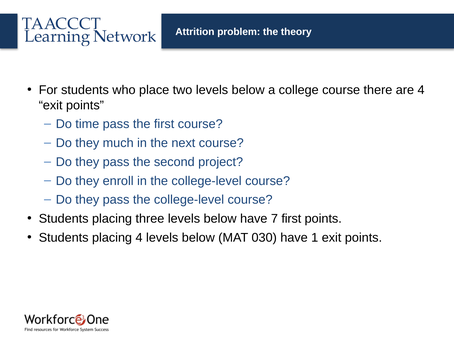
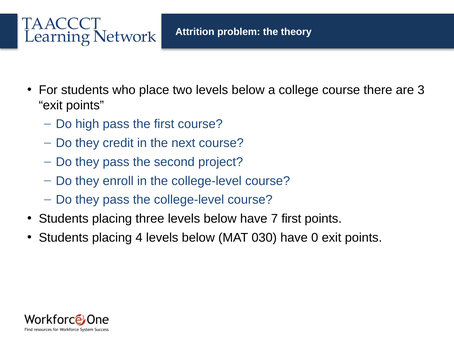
are 4: 4 -> 3
time: time -> high
much: much -> credit
1: 1 -> 0
